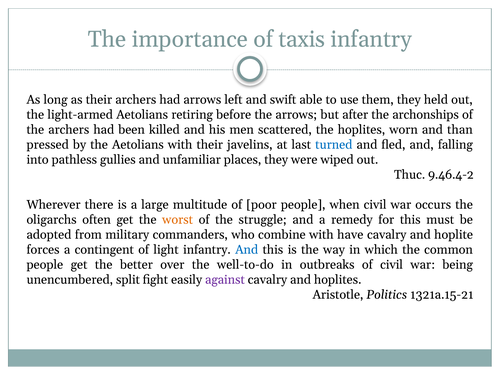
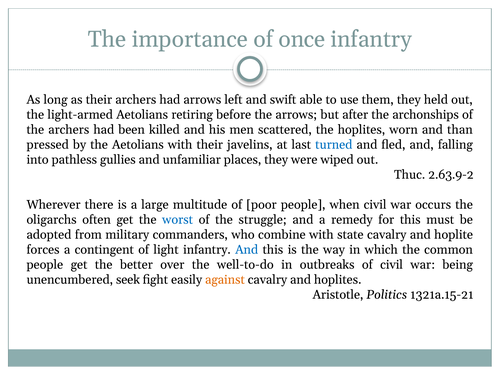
taxis: taxis -> once
9.46.4-2: 9.46.4-2 -> 2.63.9-2
worst colour: orange -> blue
have: have -> state
split: split -> seek
against colour: purple -> orange
